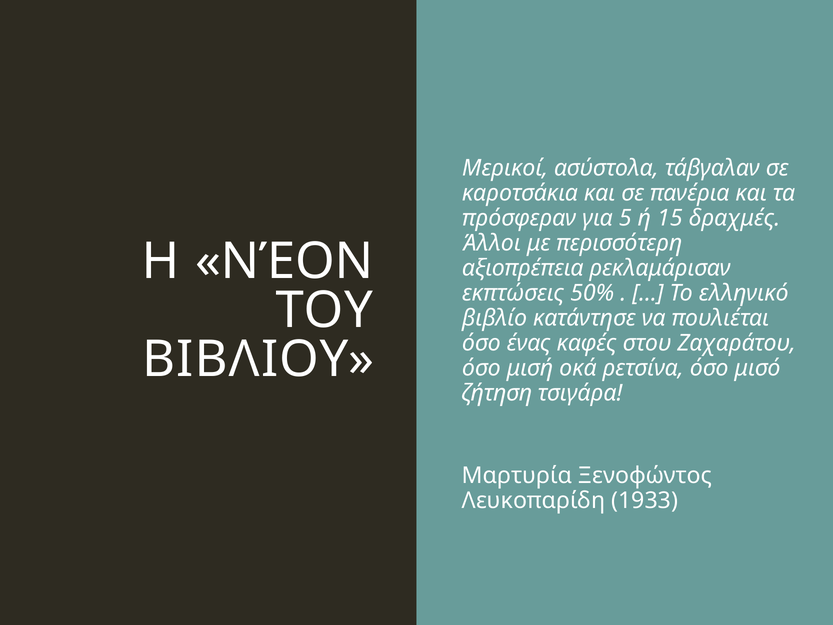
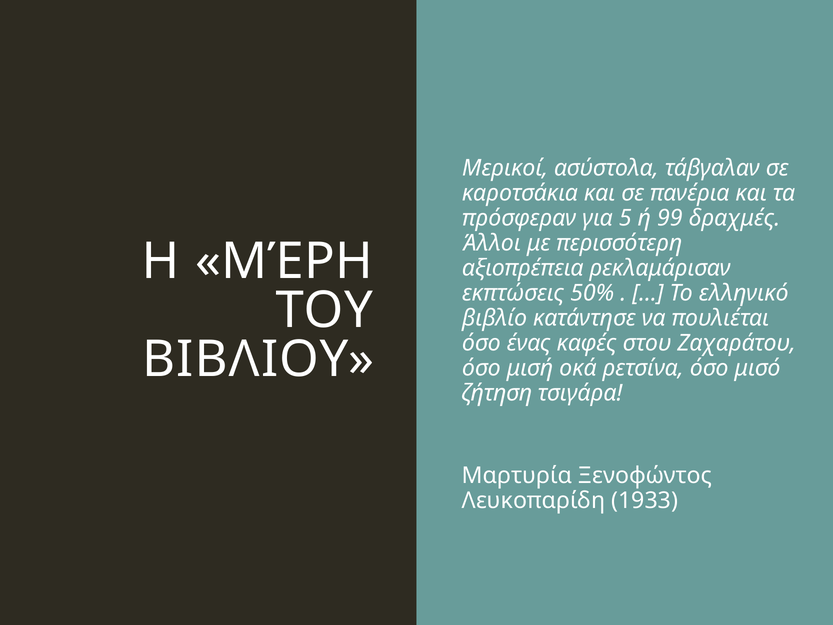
15: 15 -> 99
ΝΈΟΝ: ΝΈΟΝ -> ΜΈΡΗ
